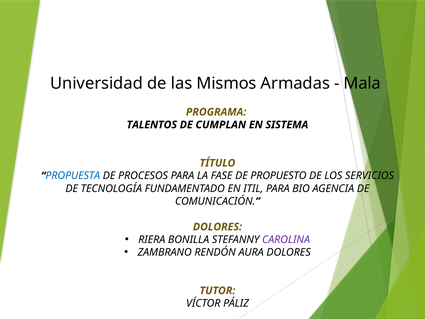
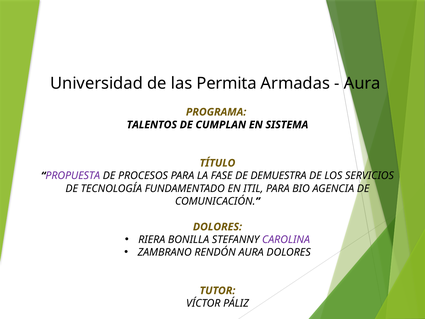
Mismos: Mismos -> Permita
Mala at (362, 83): Mala -> Aura
PROPUESTA colour: blue -> purple
PROPUESTO: PROPUESTO -> DEMUESTRA
